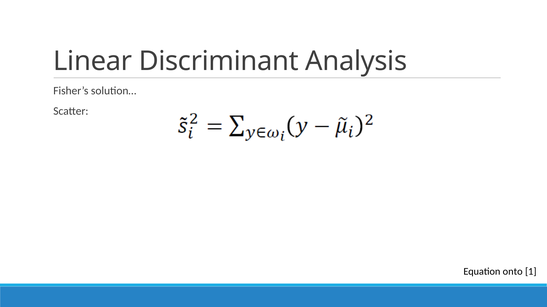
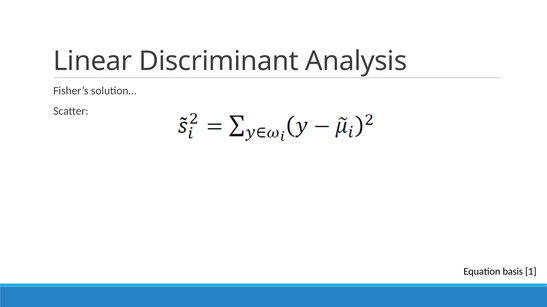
onto: onto -> basis
